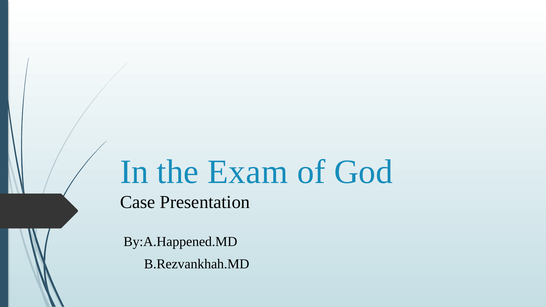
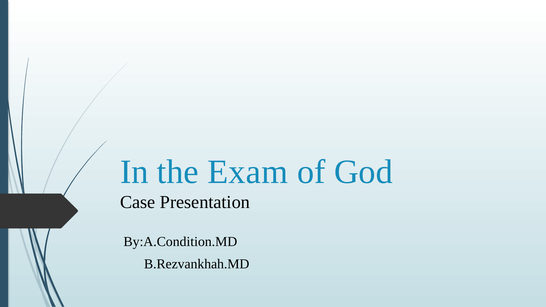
By:A.Happened.MD: By:A.Happened.MD -> By:A.Condition.MD
